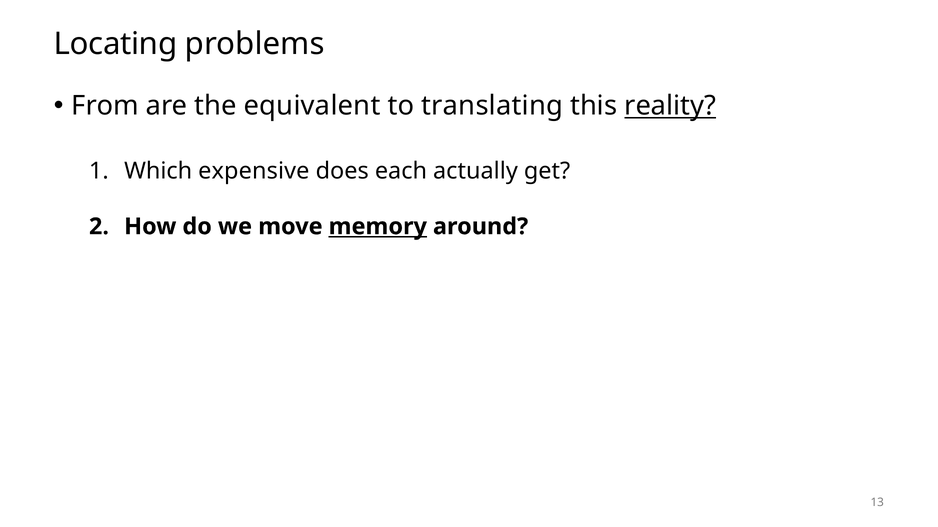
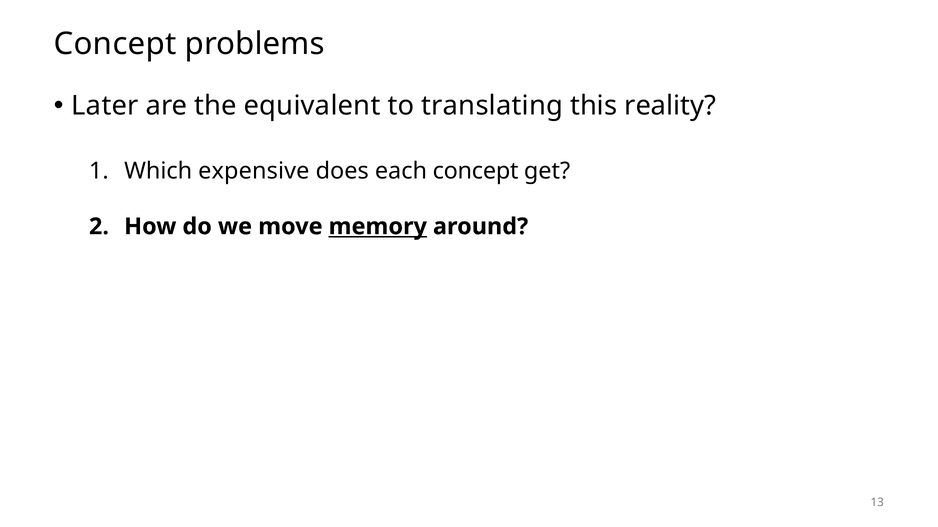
Locating at (115, 44): Locating -> Concept
From: From -> Later
reality underline: present -> none
each actually: actually -> concept
